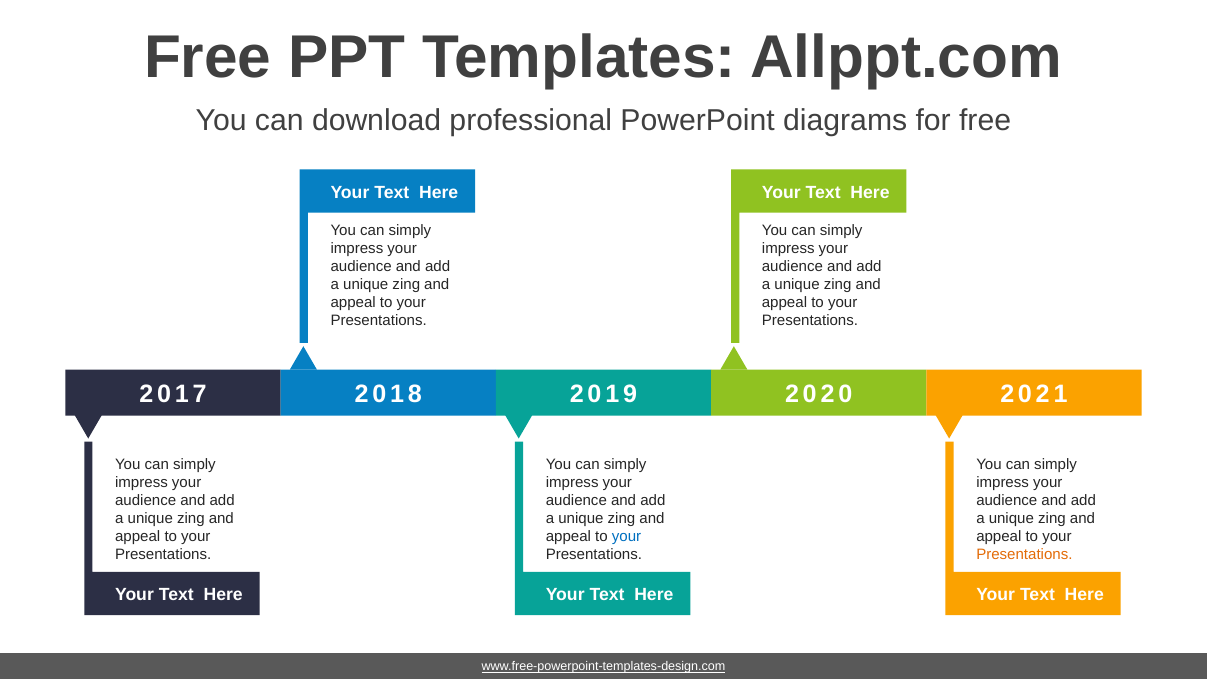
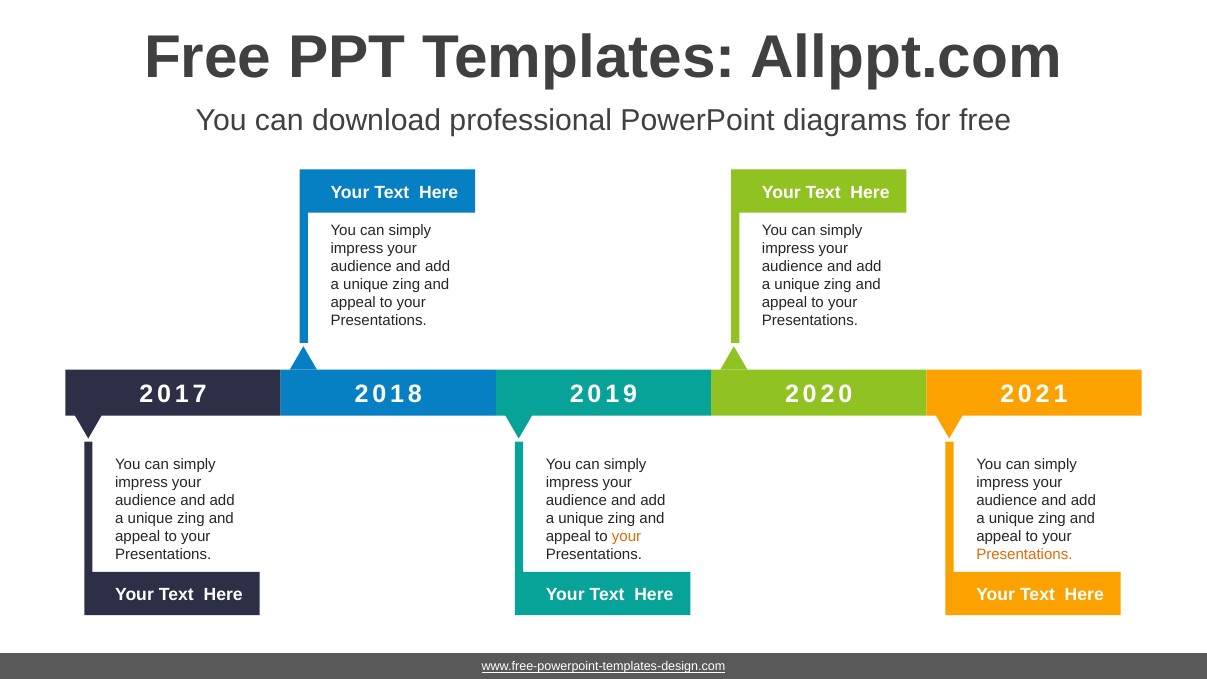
your at (627, 537) colour: blue -> orange
